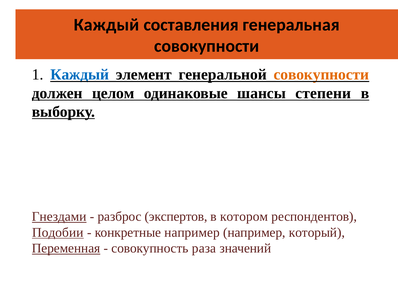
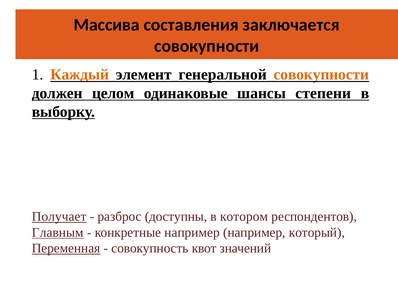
Каждый at (107, 25): Каждый -> Массива
генеральная: генеральная -> заключается
Каждый at (80, 75) colour: blue -> orange
Гнездами: Гнездами -> Получает
экспертов: экспертов -> доступны
Подобии: Подобии -> Главным
раза: раза -> квот
